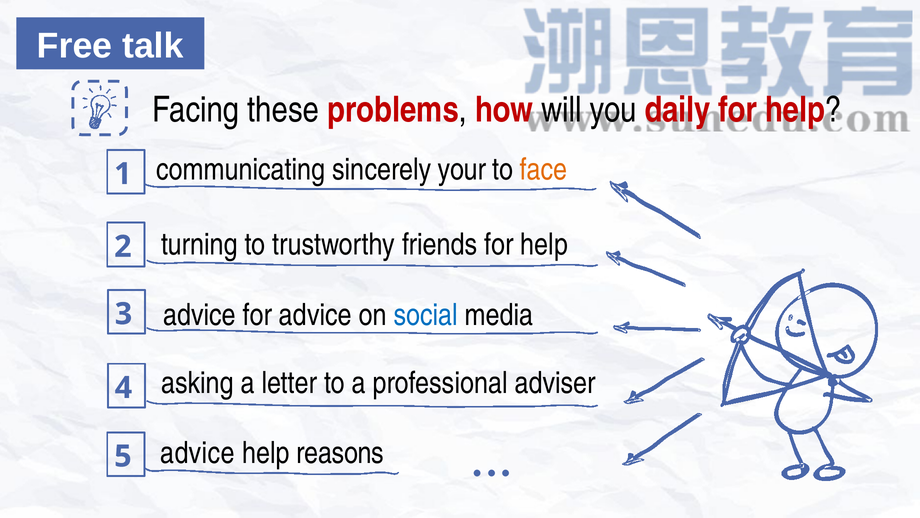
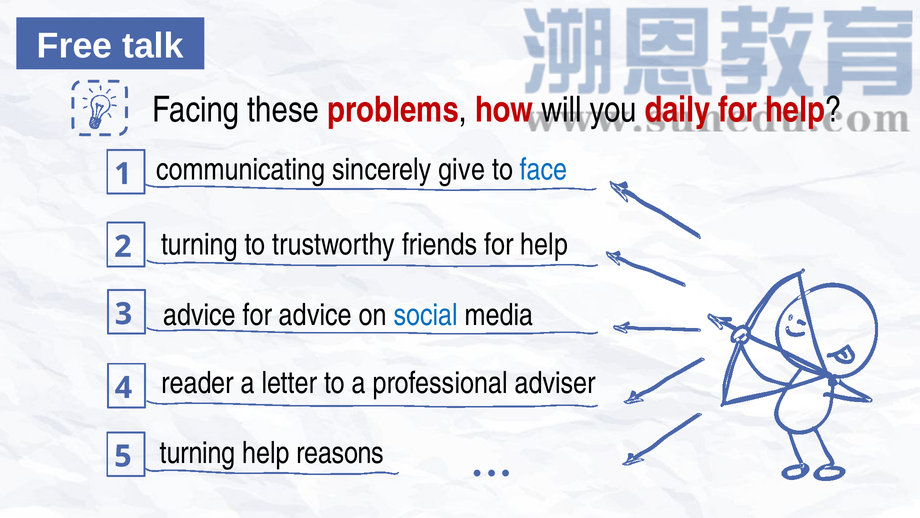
your: your -> give
face colour: orange -> blue
asking: asking -> reader
5 advice: advice -> turning
